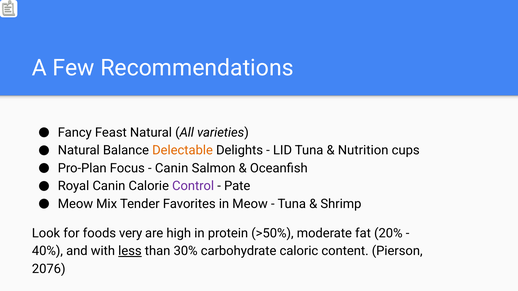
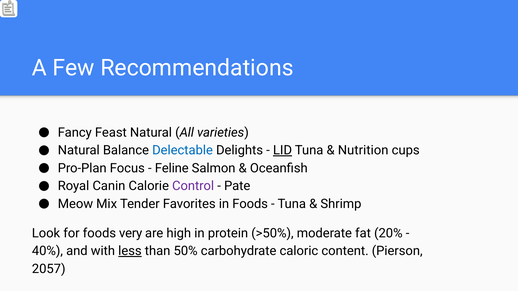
Delectable colour: orange -> blue
LID underline: none -> present
Canin at (172, 168): Canin -> Feline
in Meow: Meow -> Foods
30%: 30% -> 50%
2076: 2076 -> 2057
